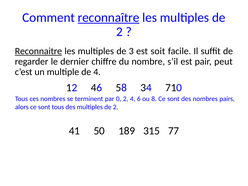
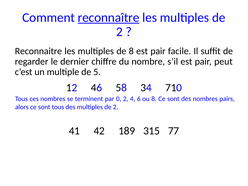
Reconnaitre underline: present -> none
de 3: 3 -> 8
soit at (158, 51): soit -> pair
de 4: 4 -> 5
50: 50 -> 42
